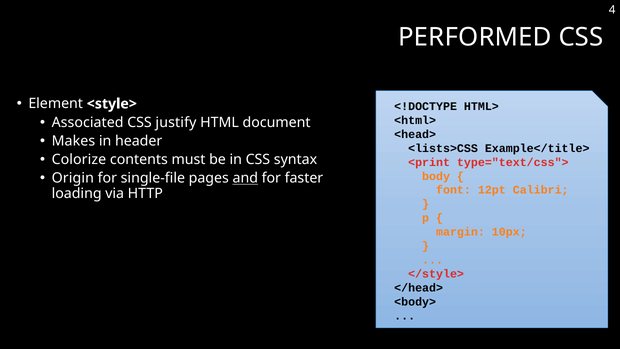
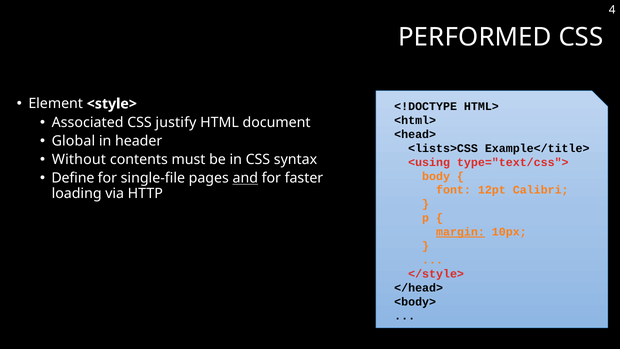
Makes: Makes -> Global
Colorize: Colorize -> Without
<print: <print -> <using
Origin: Origin -> Define
margin underline: none -> present
